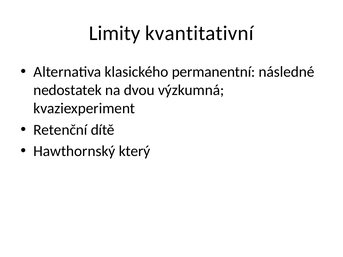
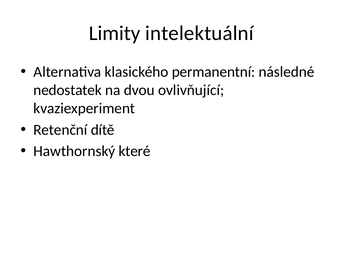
kvantitativní: kvantitativní -> intelektuální
výzkumná: výzkumná -> ovlivňující
který: který -> které
